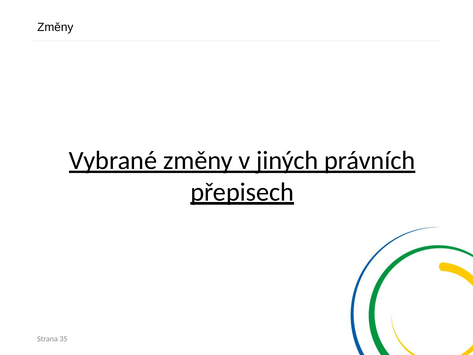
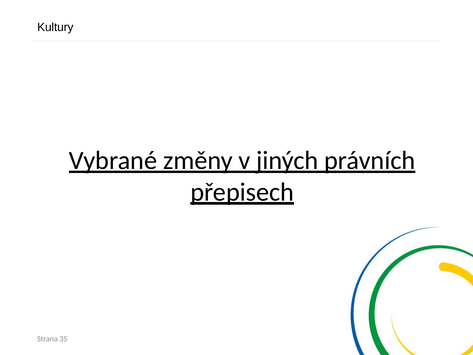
Změny at (55, 27): Změny -> Kultury
